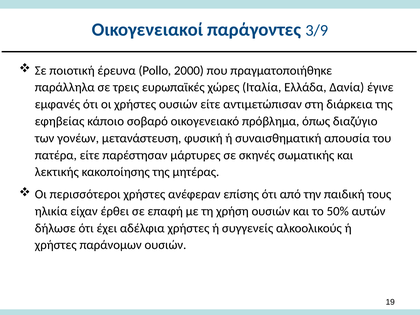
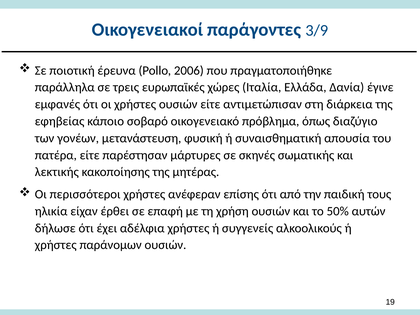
2000: 2000 -> 2006
